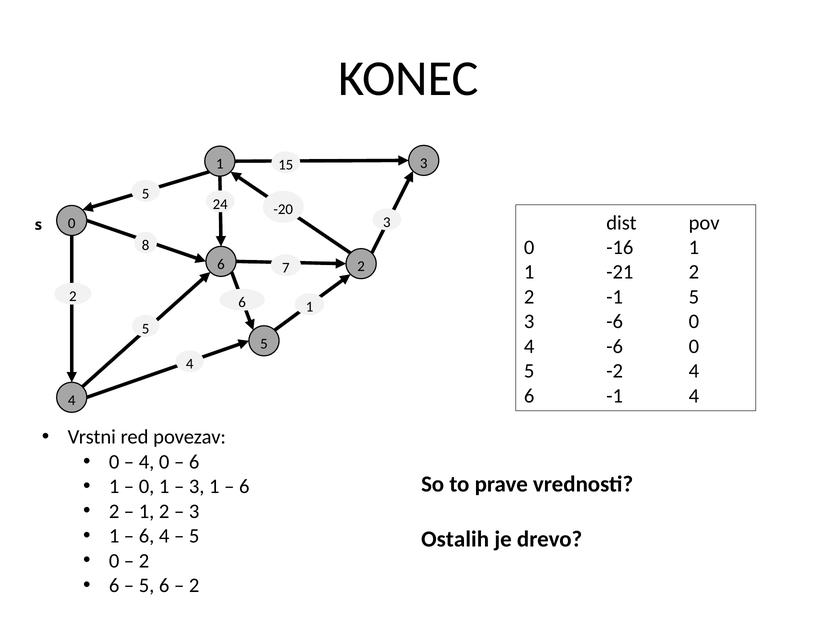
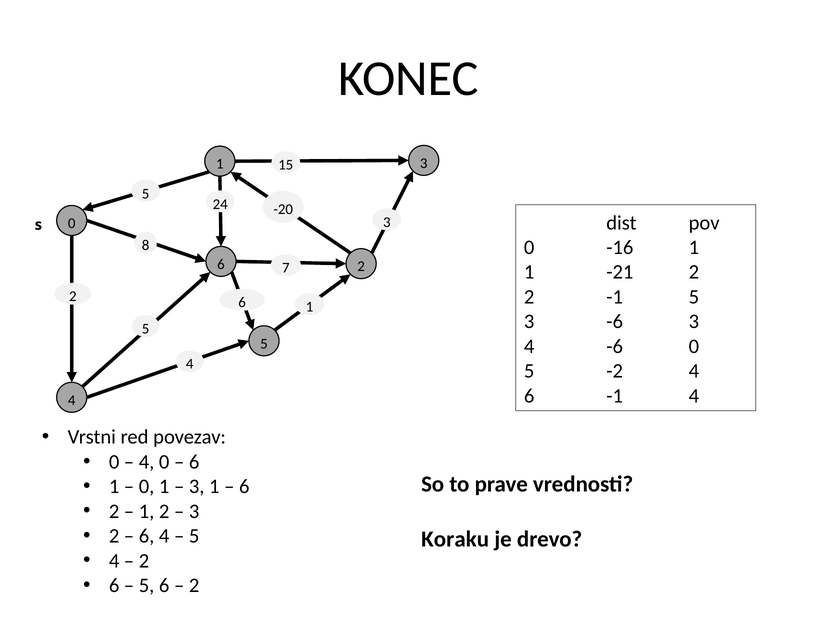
3 -6 0: 0 -> 3
1 at (114, 536): 1 -> 2
Ostalih: Ostalih -> Koraku
0 at (114, 561): 0 -> 4
